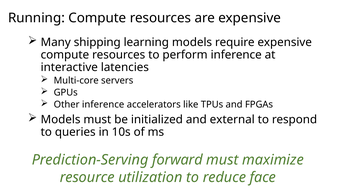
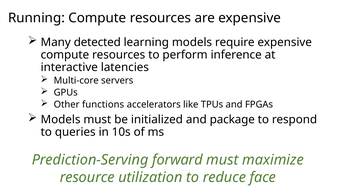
shipping: shipping -> detected
Other inference: inference -> functions
external: external -> package
